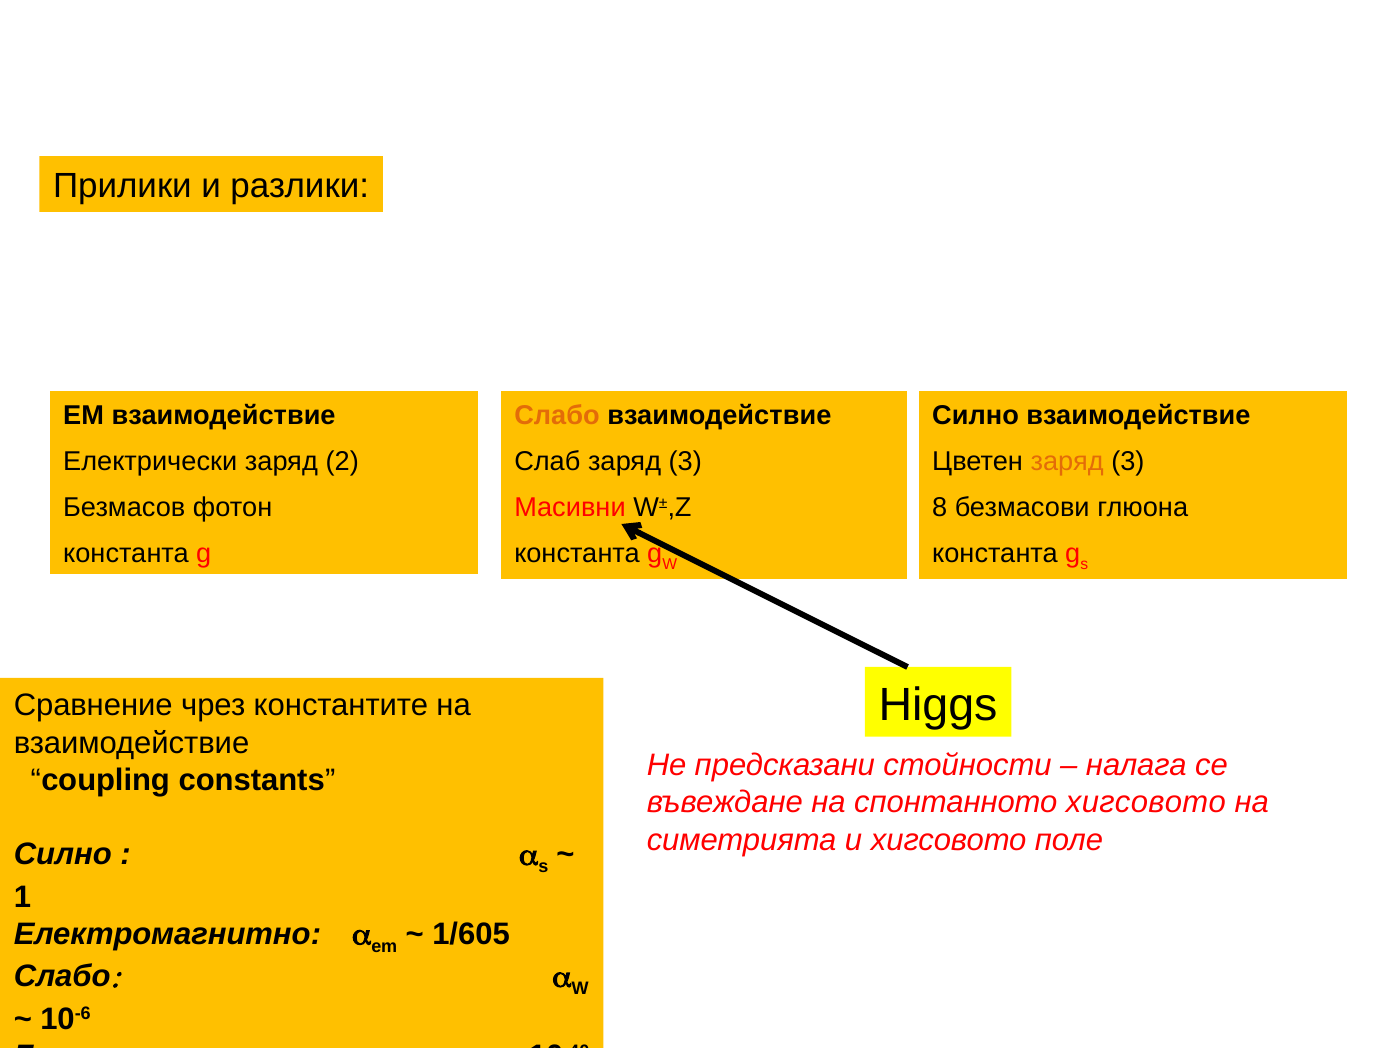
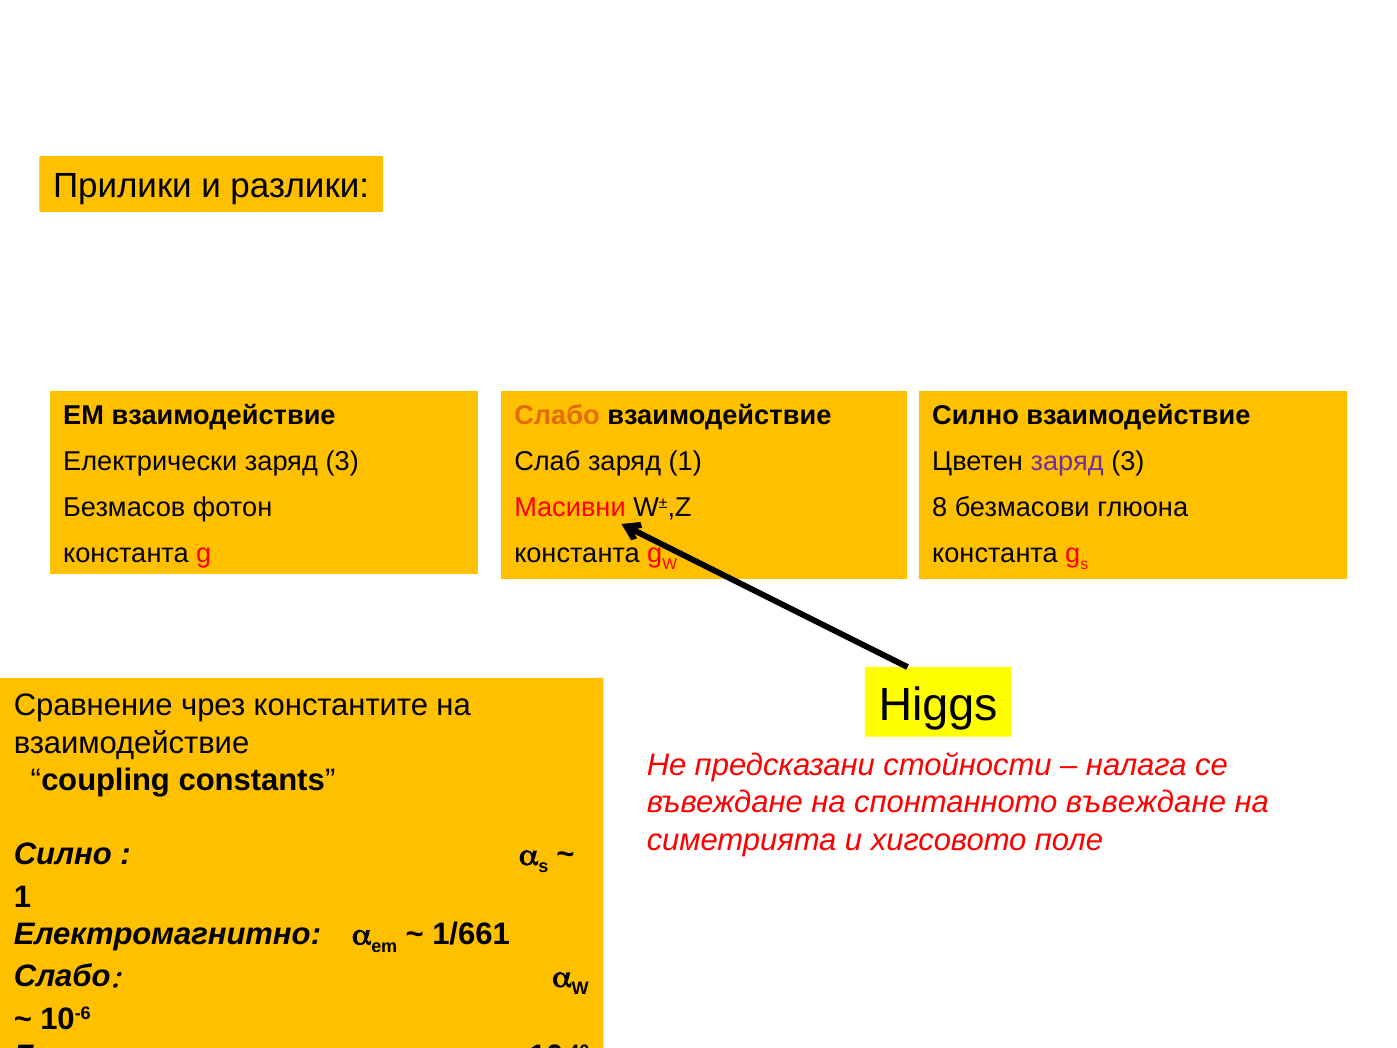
Електрически заряд 2: 2 -> 3
Слаб заряд 3: 3 -> 1
заряд at (1067, 461) colour: orange -> purple
спонтанното хигсовото: хигсовото -> въвеждане
1/605: 1/605 -> 1/661
